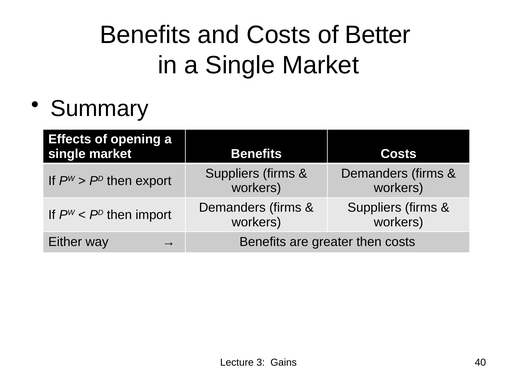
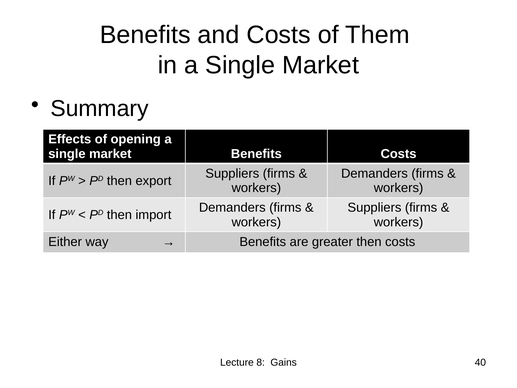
Better: Better -> Them
3: 3 -> 8
